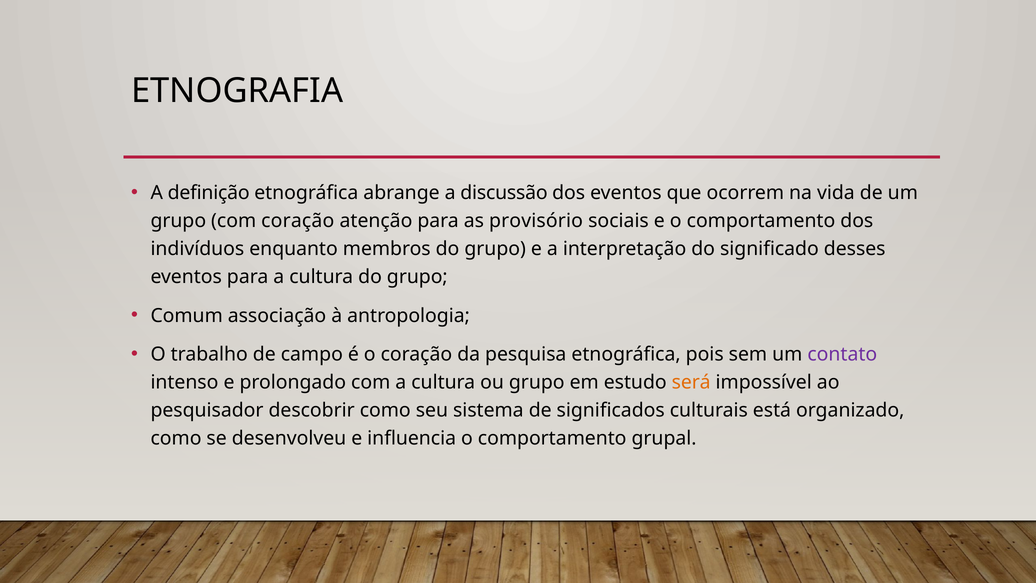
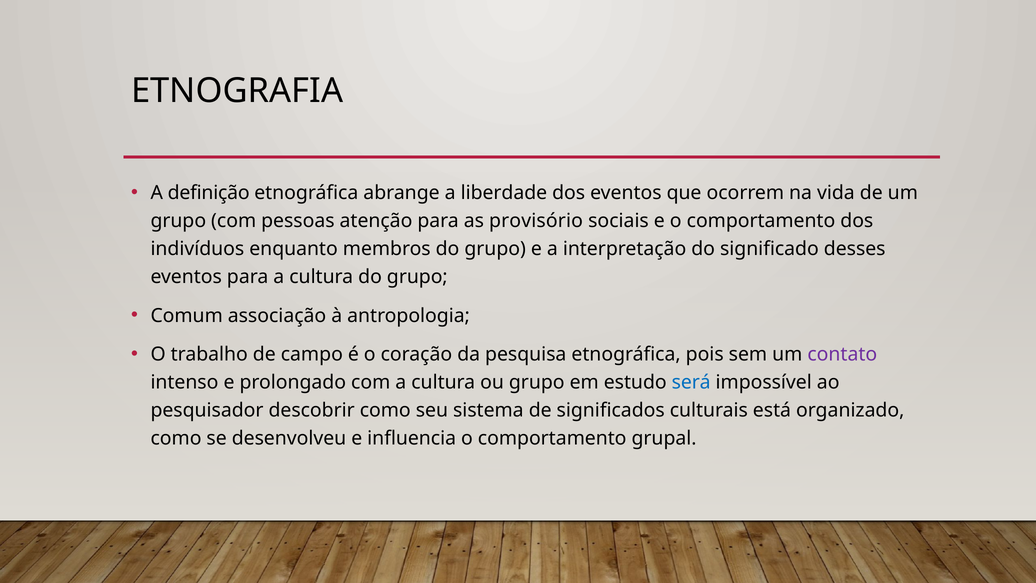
discussão: discussão -> liberdade
com coração: coração -> pessoas
será colour: orange -> blue
